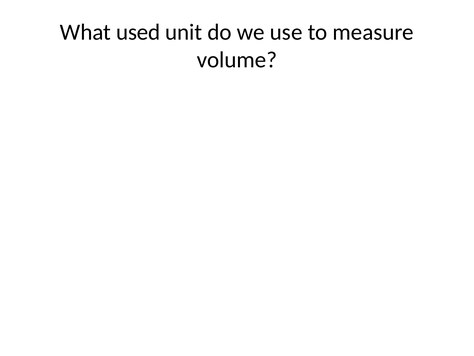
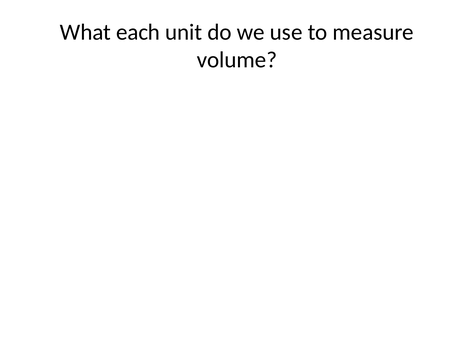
used: used -> each
